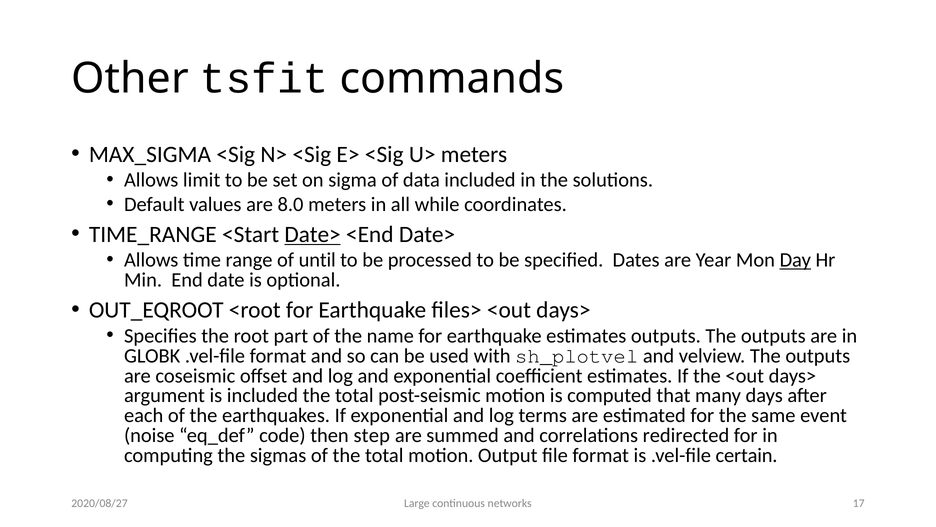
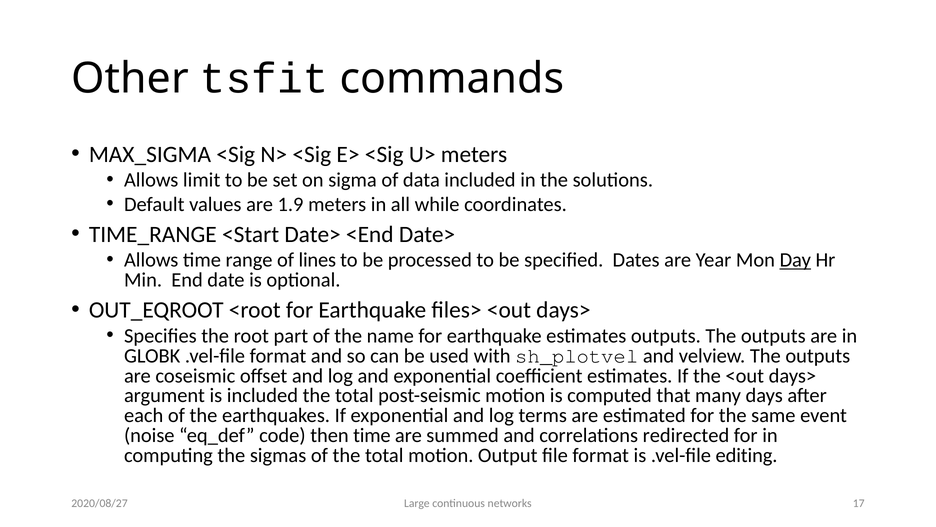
8.0: 8.0 -> 1.9
Date> at (313, 234) underline: present -> none
until: until -> lines
then step: step -> time
certain: certain -> editing
